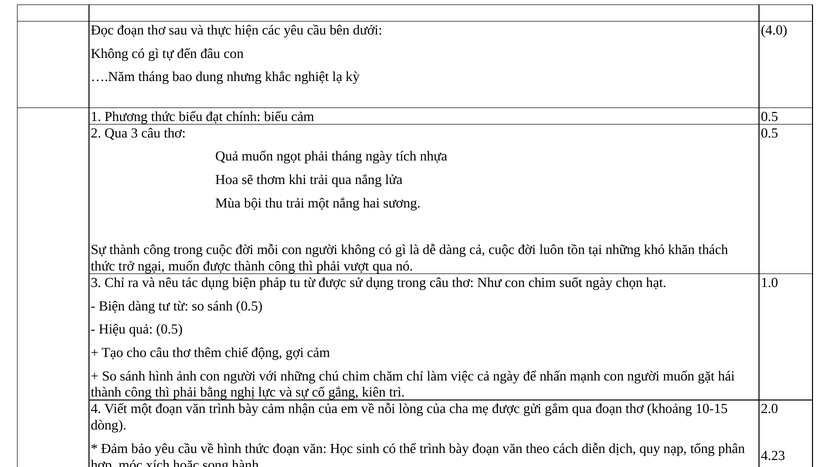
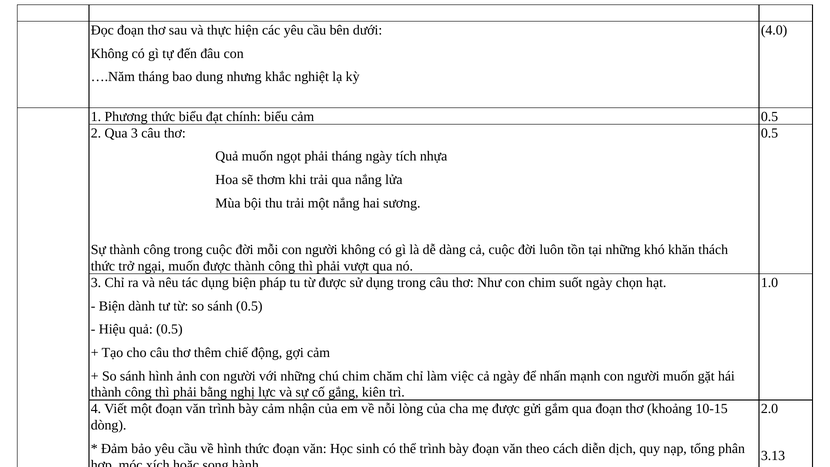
Biện dàng: dàng -> dành
4.23: 4.23 -> 3.13
